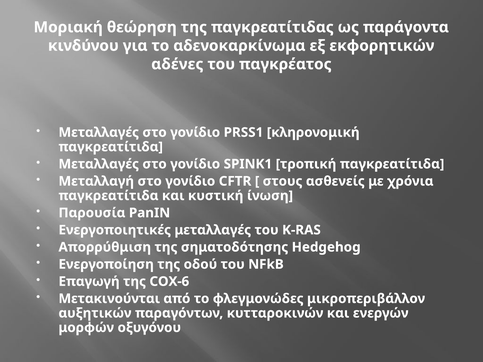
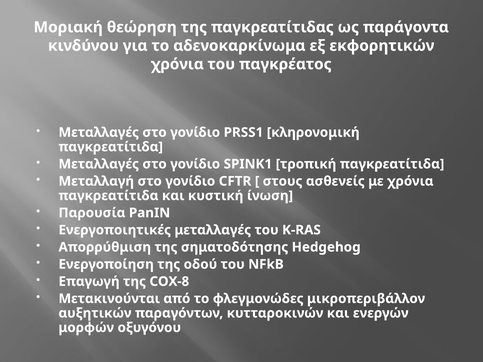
αδένες at (177, 64): αδένες -> χρόνια
COX-6: COX-6 -> COX-8
